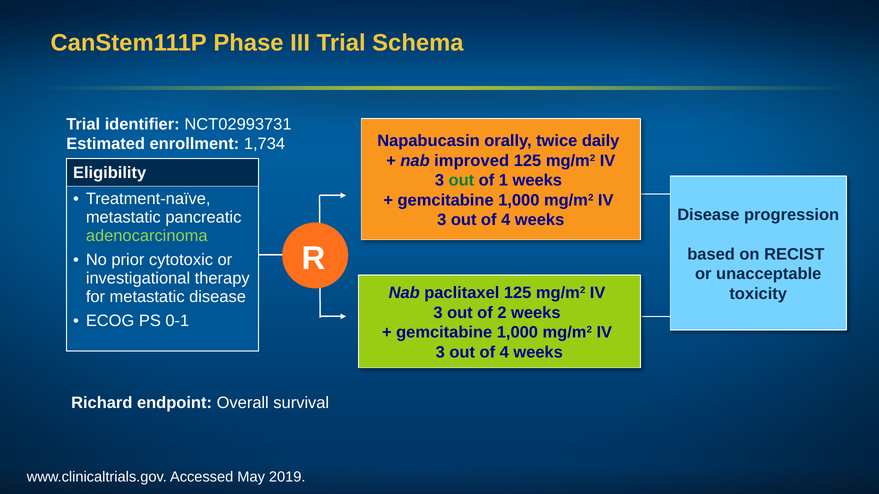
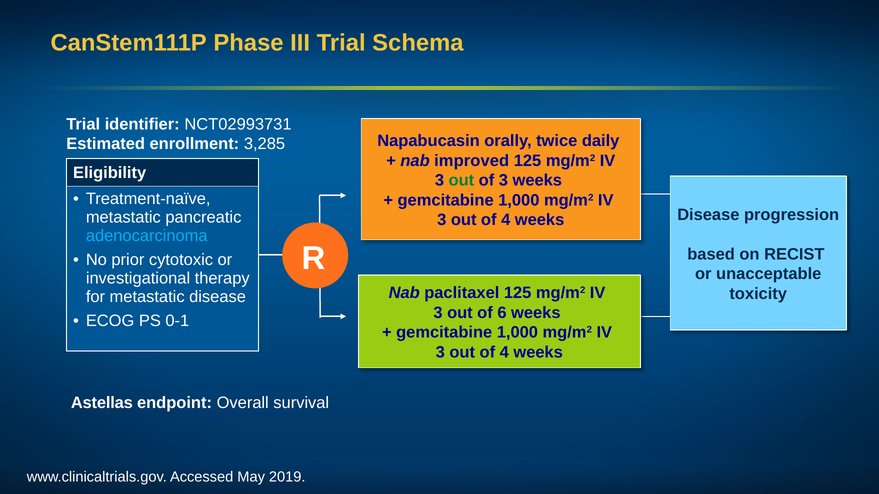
1,734: 1,734 -> 3,285
of 1: 1 -> 3
adenocarcinoma colour: light green -> light blue
2: 2 -> 6
Richard: Richard -> Astellas
